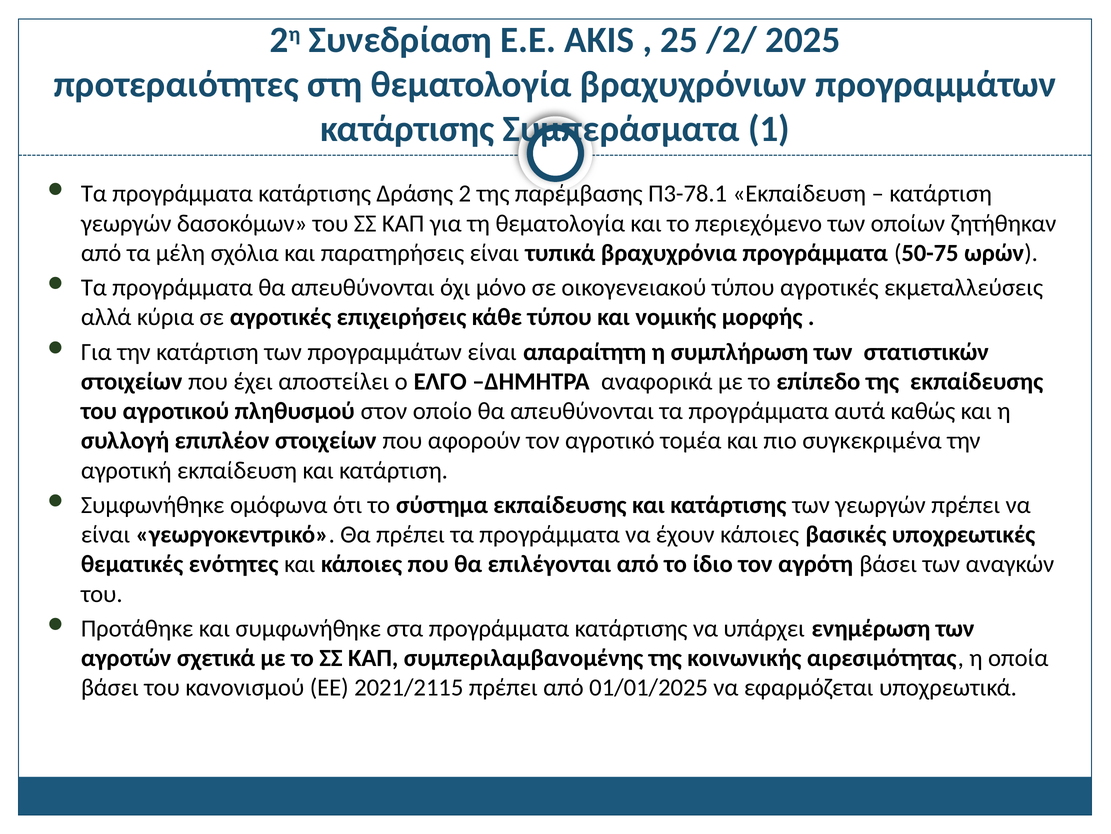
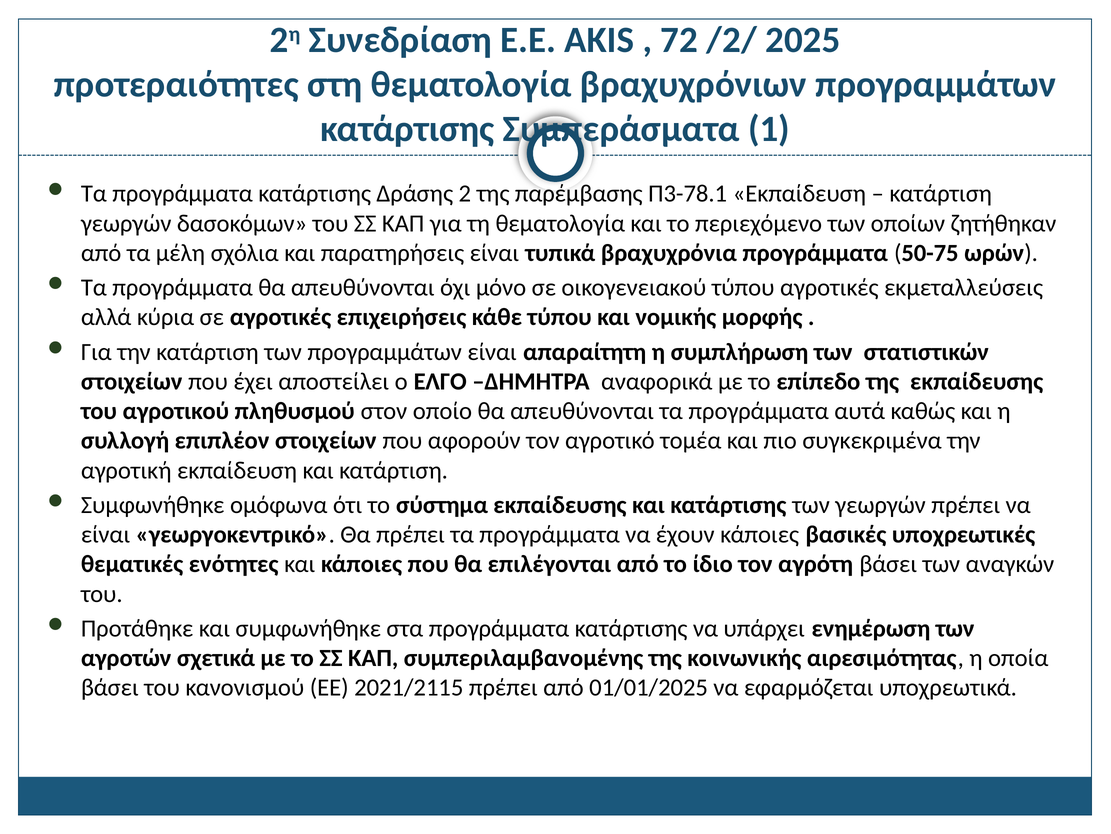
25: 25 -> 72
